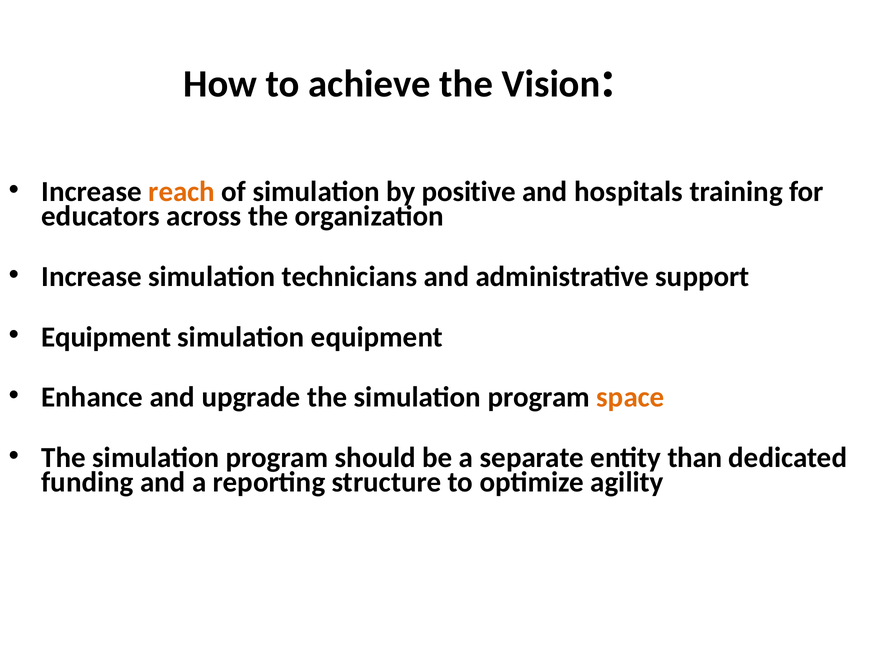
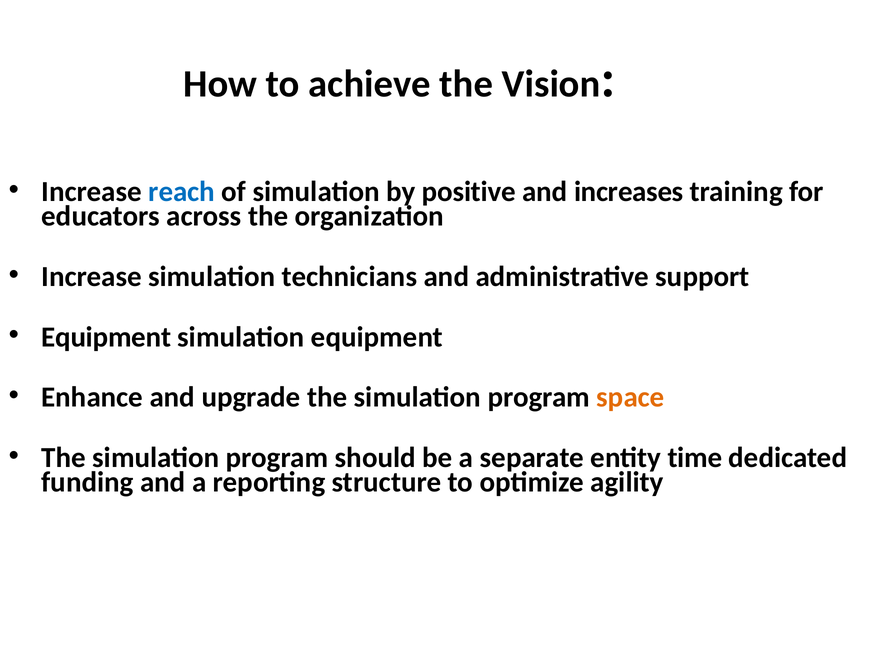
reach colour: orange -> blue
hospitals: hospitals -> increases
than: than -> time
